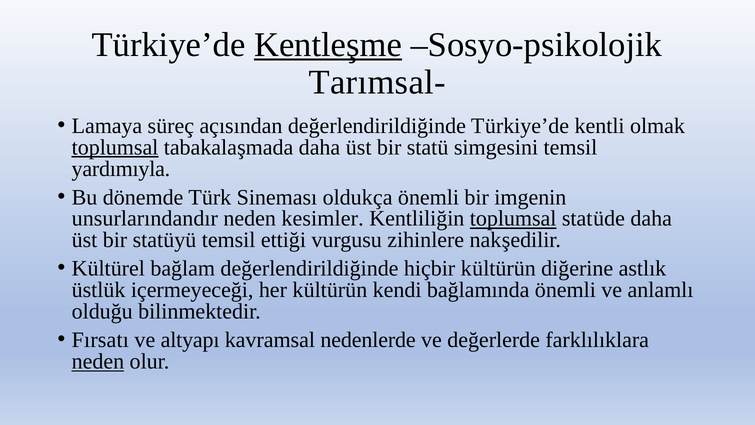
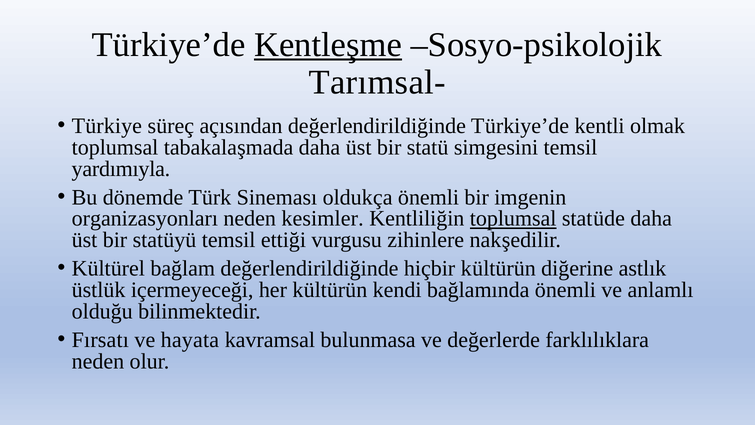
Lamaya: Lamaya -> Türkiye
toplumsal at (115, 147) underline: present -> none
unsurlarındandır: unsurlarındandır -> organizasyonları
altyapı: altyapı -> hayata
nedenlerde: nedenlerde -> bulunmasa
neden at (98, 361) underline: present -> none
